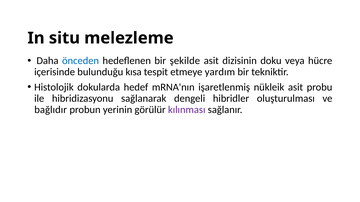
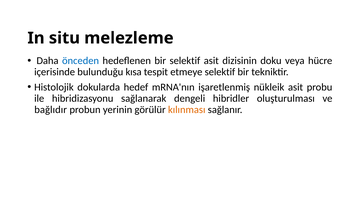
bir şekilde: şekilde -> selektif
etmeye yardım: yardım -> selektif
kılınması colour: purple -> orange
